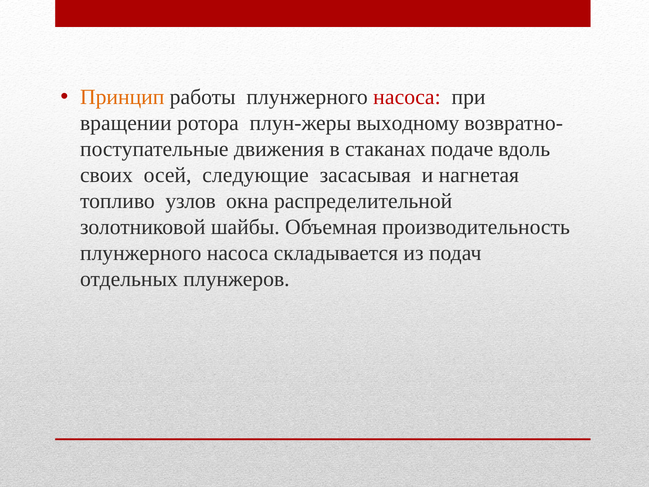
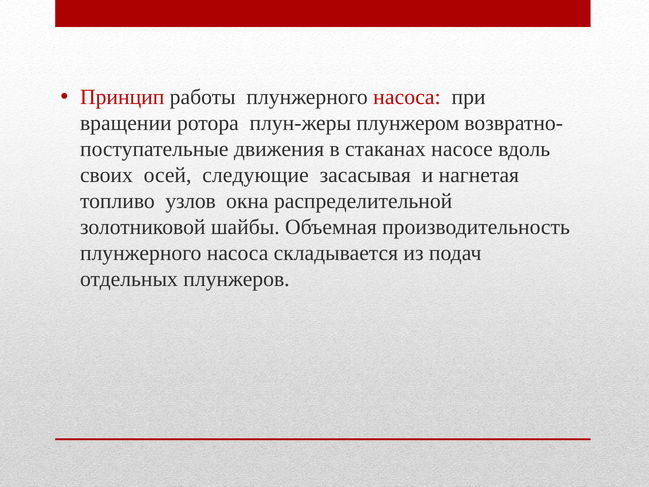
Принцип colour: orange -> red
выходному: выходному -> плунжером
подаче: подаче -> насосе
